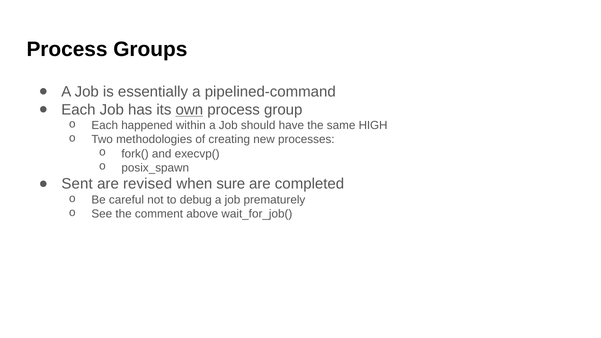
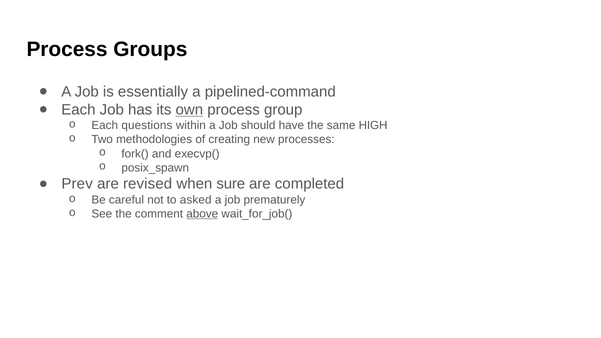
happened: happened -> questions
Sent: Sent -> Prev
debug: debug -> asked
above underline: none -> present
